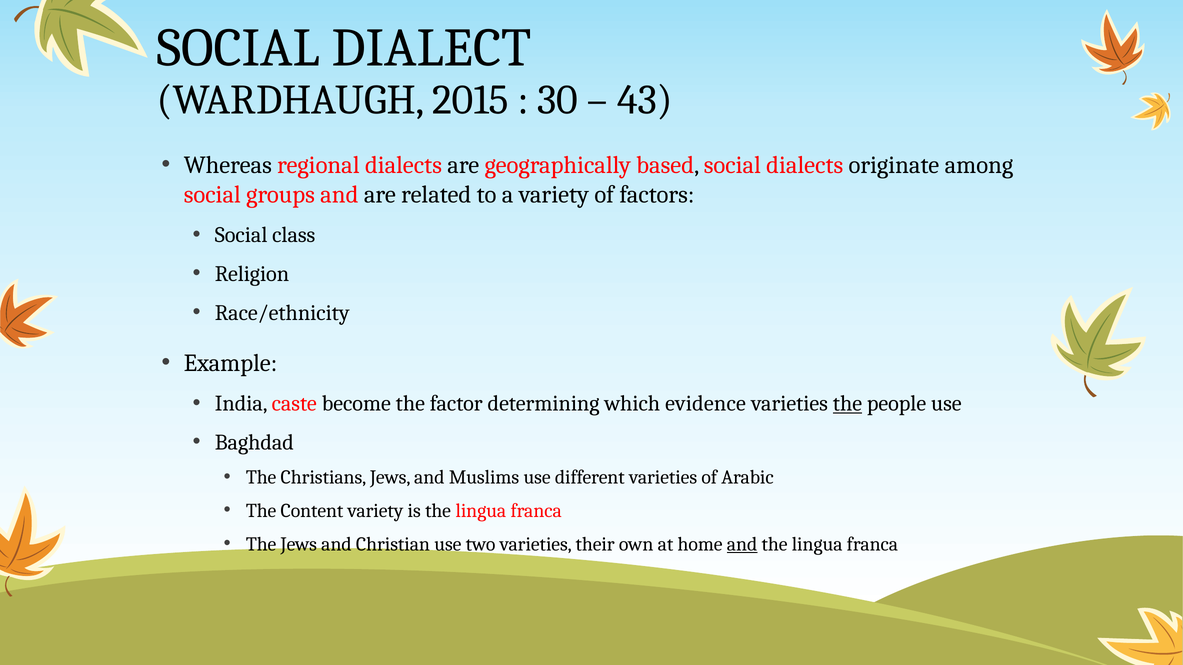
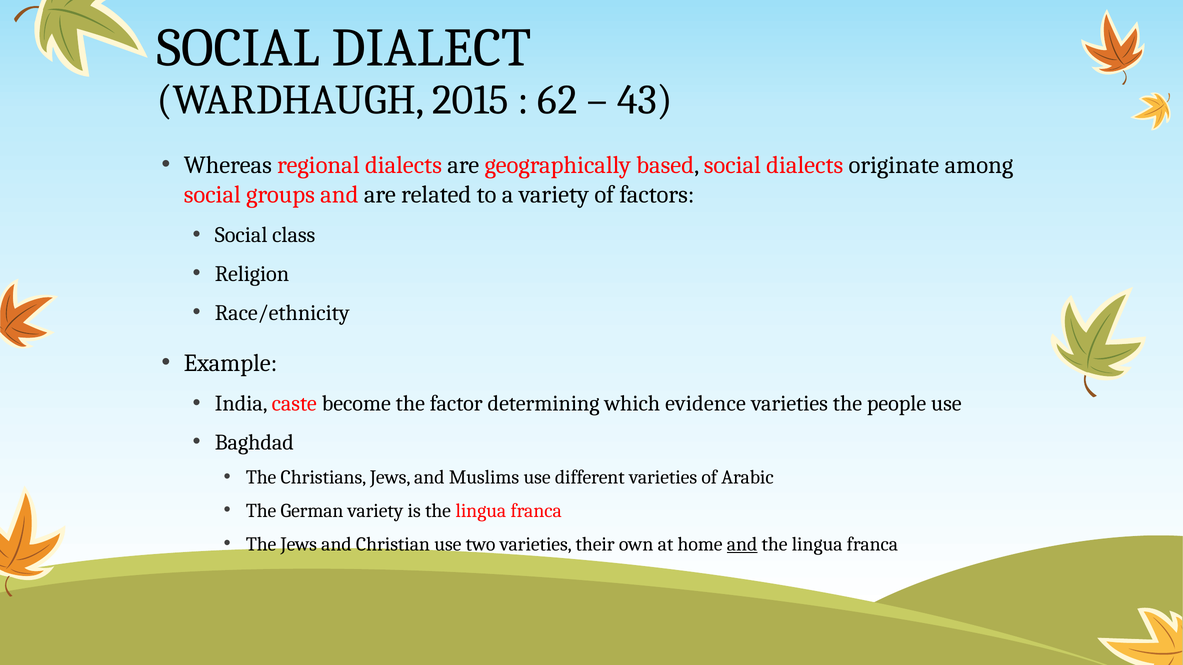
30: 30 -> 62
the at (847, 404) underline: present -> none
Content: Content -> German
